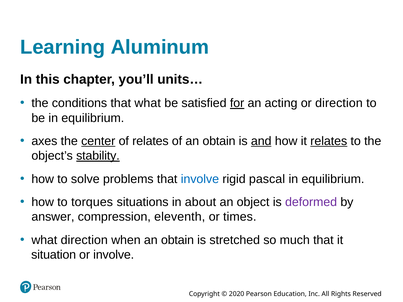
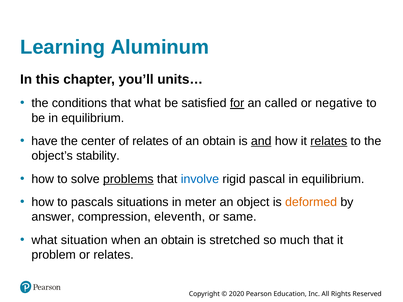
acting: acting -> called
or direction: direction -> negative
axes: axes -> have
center underline: present -> none
stability underline: present -> none
problems underline: none -> present
torques: torques -> pascals
about: about -> meter
deformed colour: purple -> orange
times: times -> same
what direction: direction -> situation
situation: situation -> problem
or involve: involve -> relates
